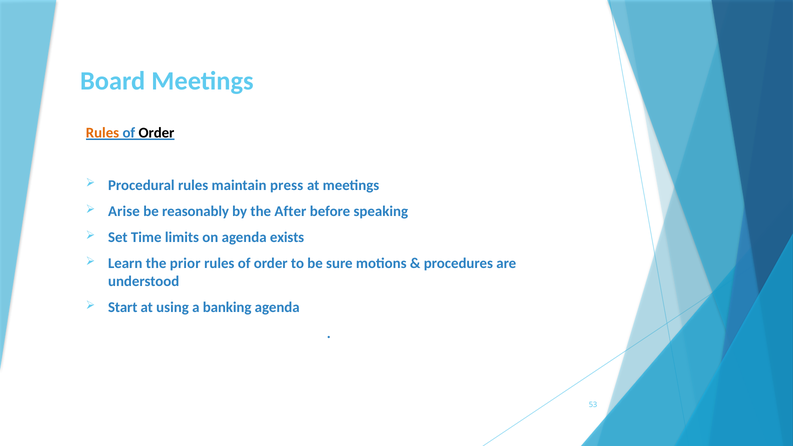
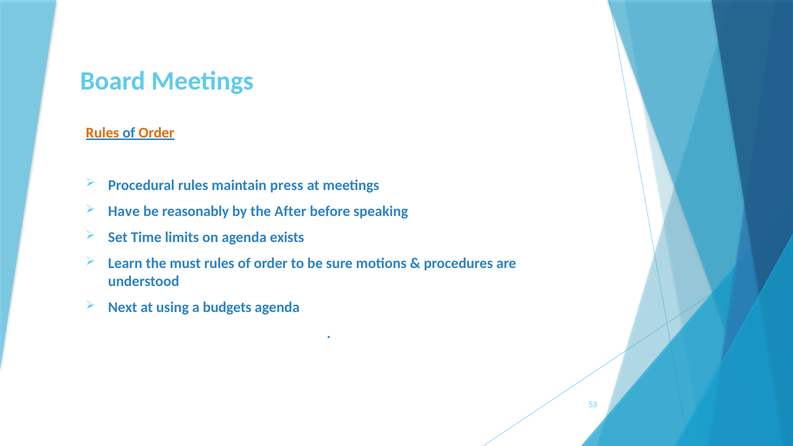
Order at (156, 133) colour: black -> orange
Arise: Arise -> Have
prior: prior -> must
Start: Start -> Next
banking: banking -> budgets
